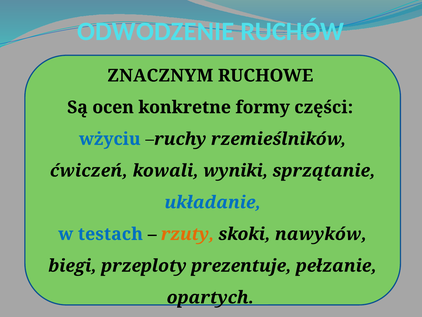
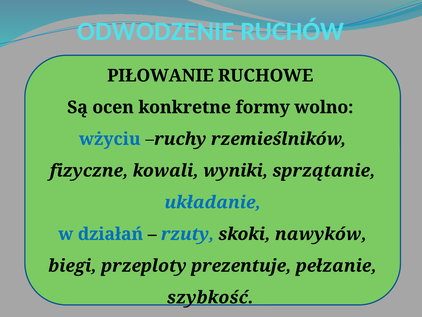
ZNACZNYM: ZNACZNYM -> PIŁOWANIE
części: części -> wolno
ćwiczeń: ćwiczeń -> fizyczne
testach: testach -> działań
rzuty colour: orange -> blue
opartych: opartych -> szybkość
